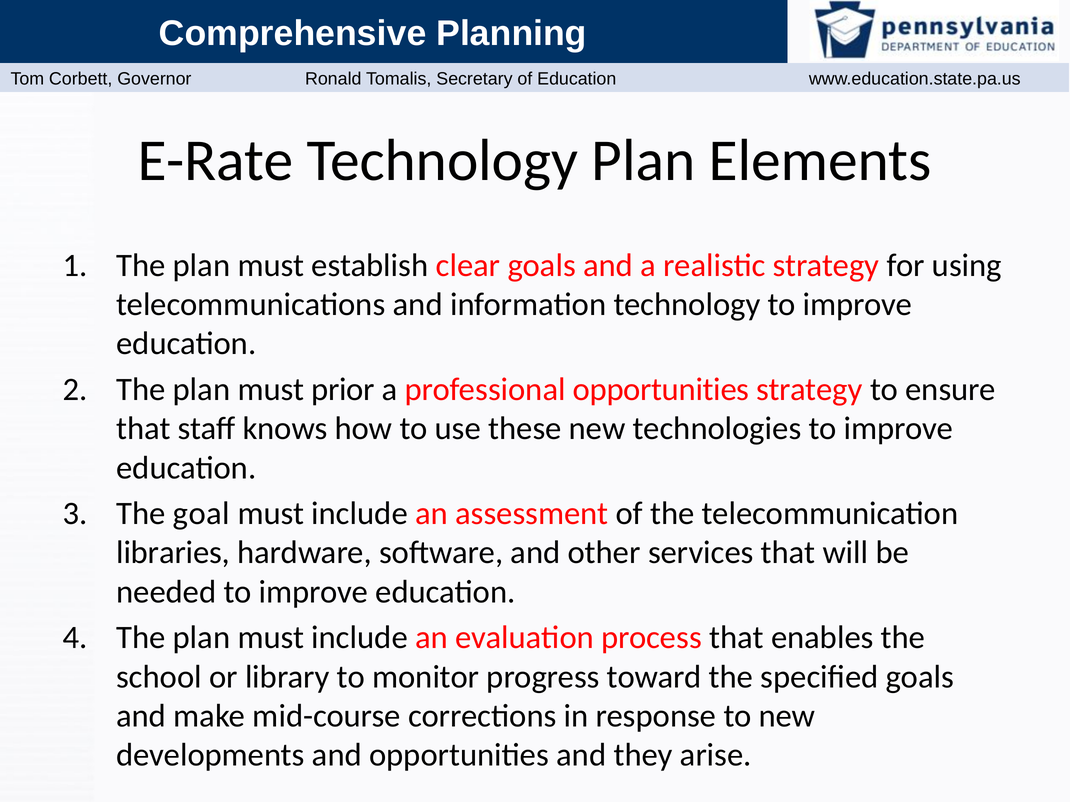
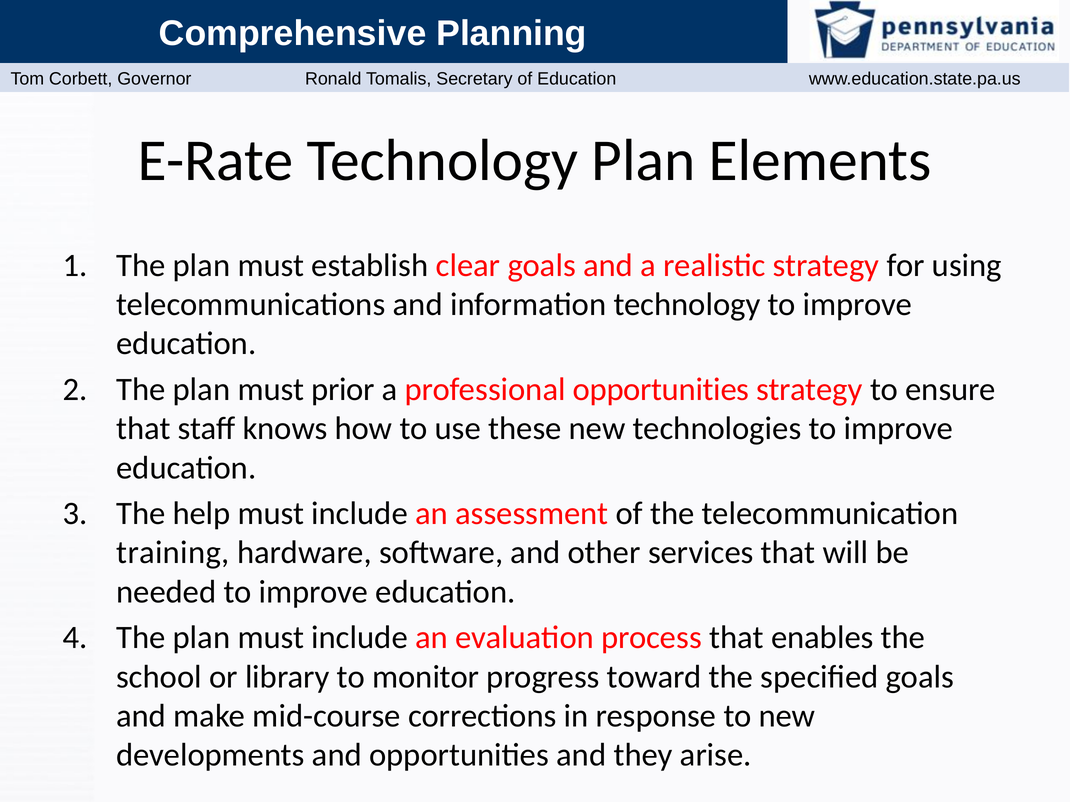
goal: goal -> help
libraries: libraries -> training
